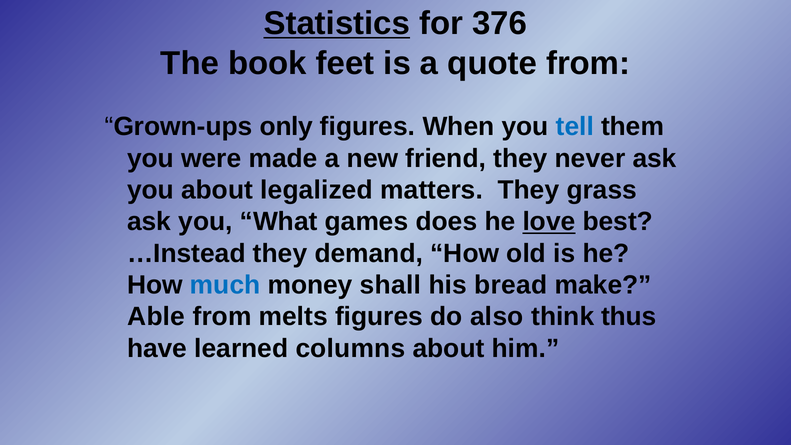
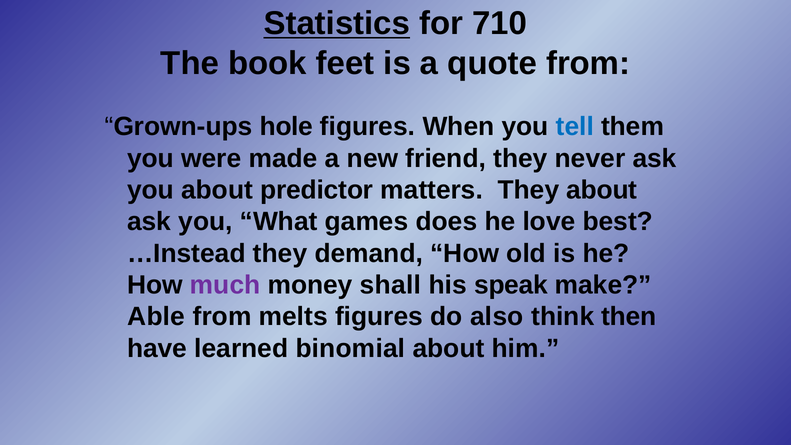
376: 376 -> 710
only: only -> hole
legalized: legalized -> predictor
They grass: grass -> about
love underline: present -> none
much colour: blue -> purple
bread: bread -> speak
thus: thus -> then
columns: columns -> binomial
